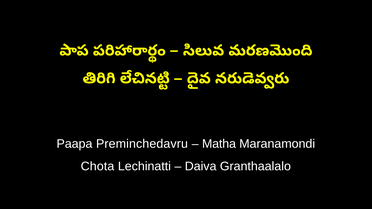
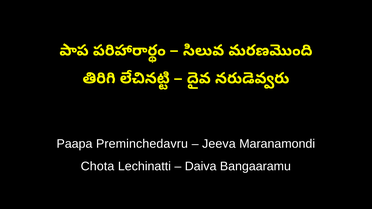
Matha: Matha -> Jeeva
Granthaalalo: Granthaalalo -> Bangaaramu
